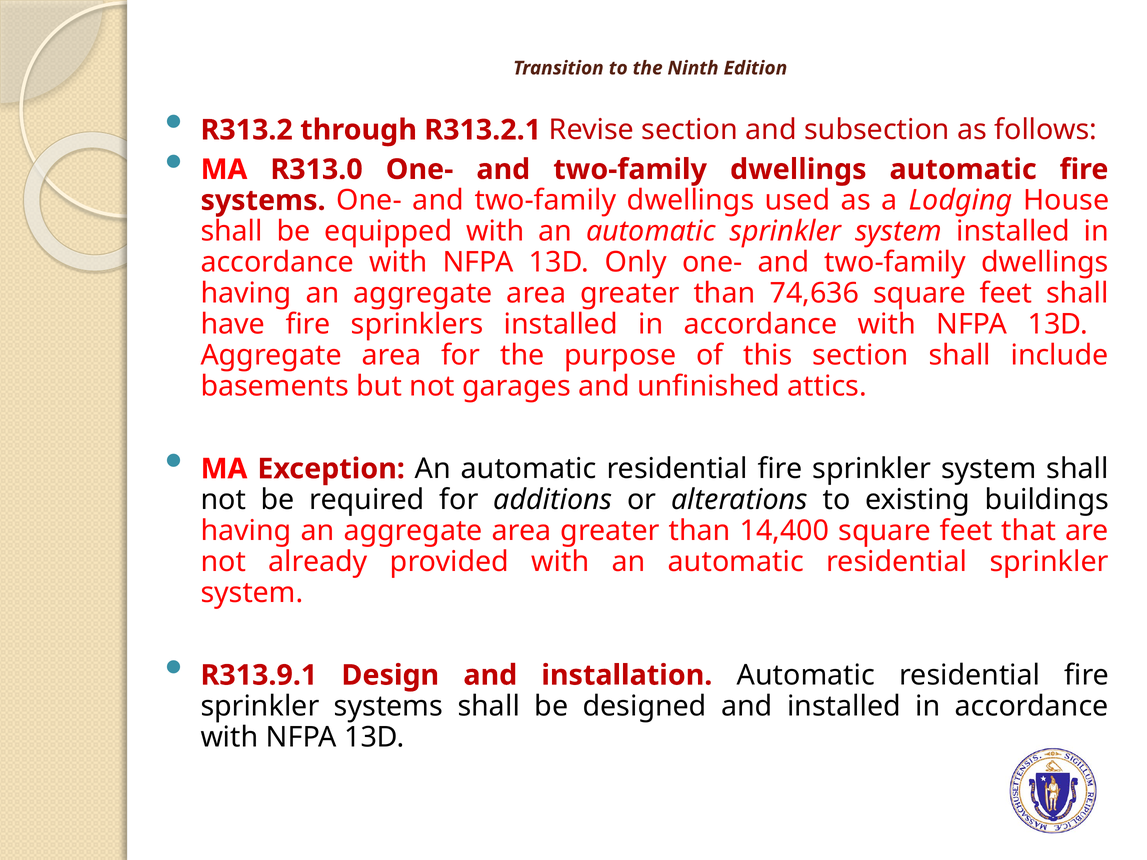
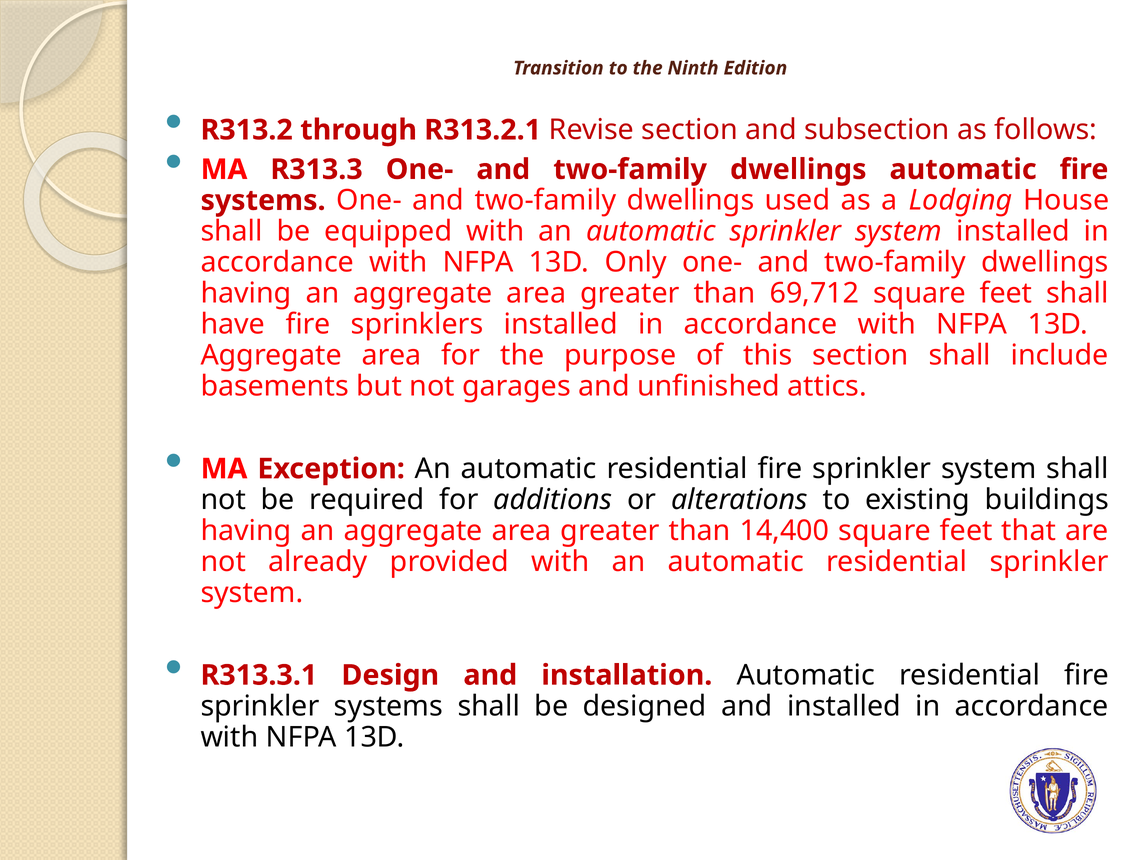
R313.0: R313.0 -> R313.3
74,636: 74,636 -> 69,712
R313.9.1: R313.9.1 -> R313.3.1
